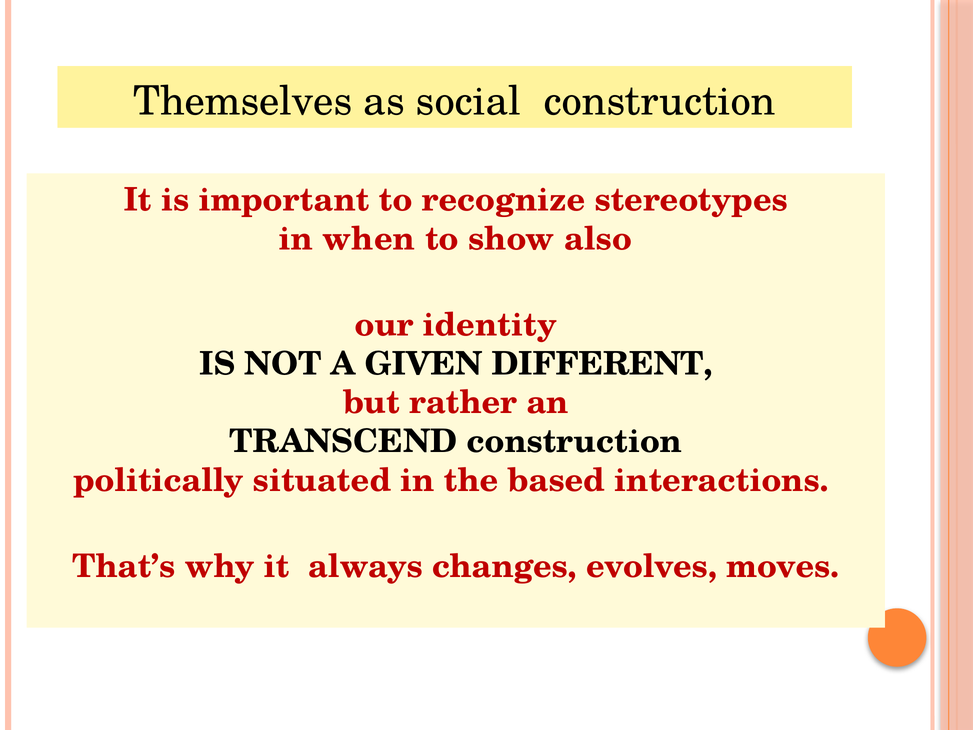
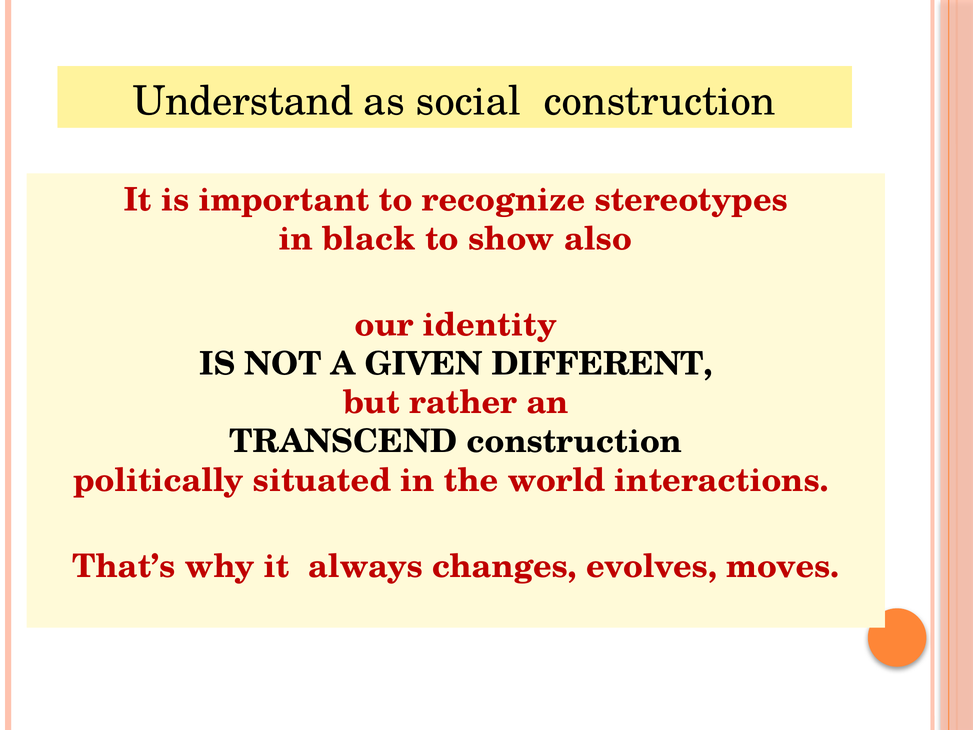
Themselves: Themselves -> Understand
when: when -> black
based: based -> world
